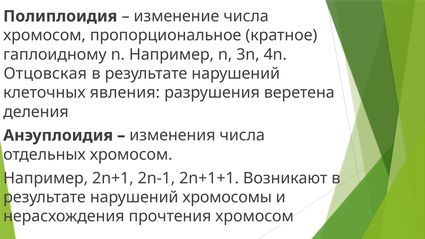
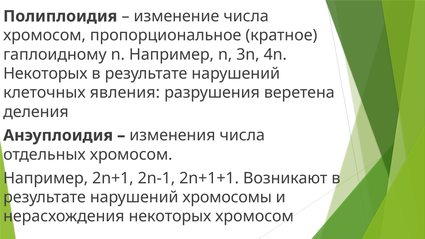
Отцовская at (45, 74): Отцовская -> Некоторых
нерасхождения прочтения: прочтения -> некоторых
